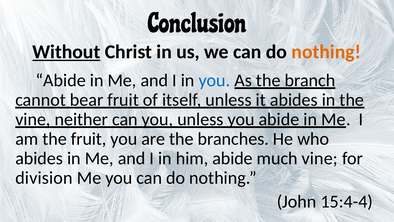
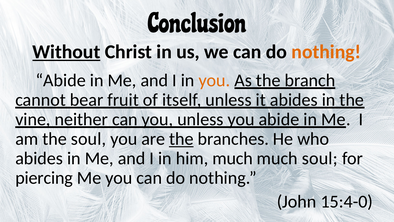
you at (214, 80) colour: blue -> orange
the fruit: fruit -> soul
the at (181, 139) underline: none -> present
him abide: abide -> much
much vine: vine -> soul
division: division -> piercing
15:4-4: 15:4-4 -> 15:4-0
